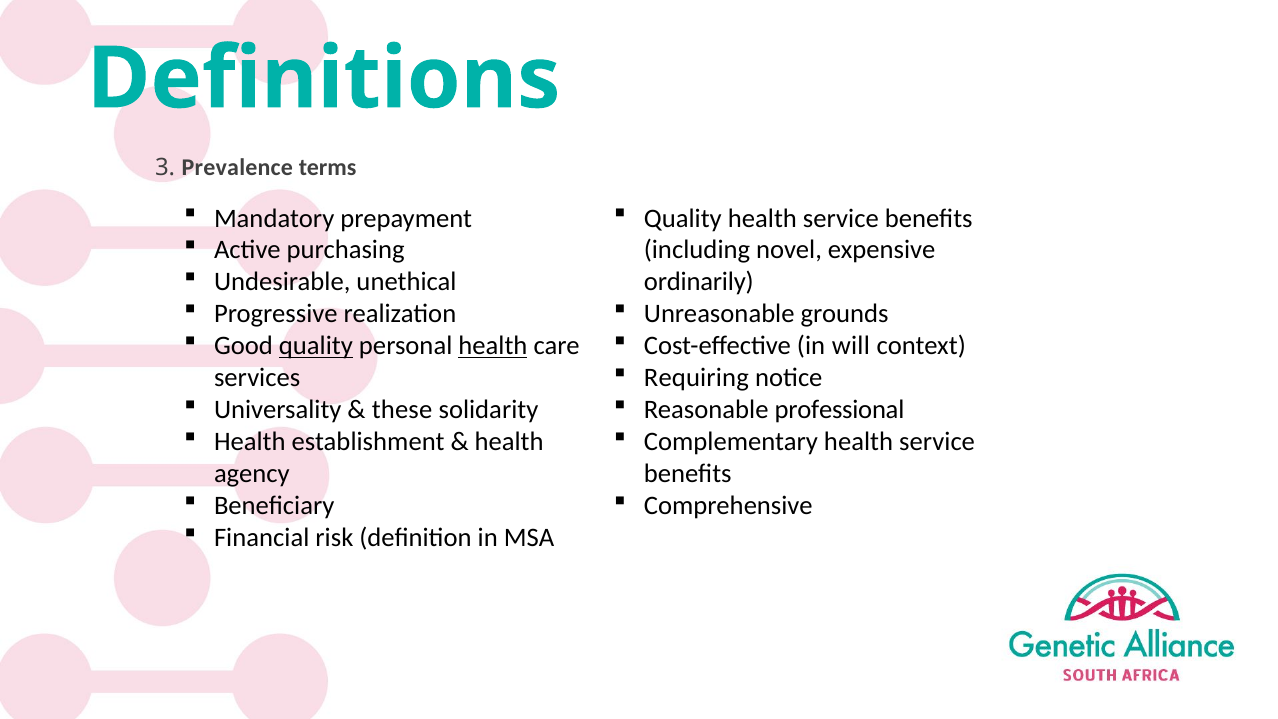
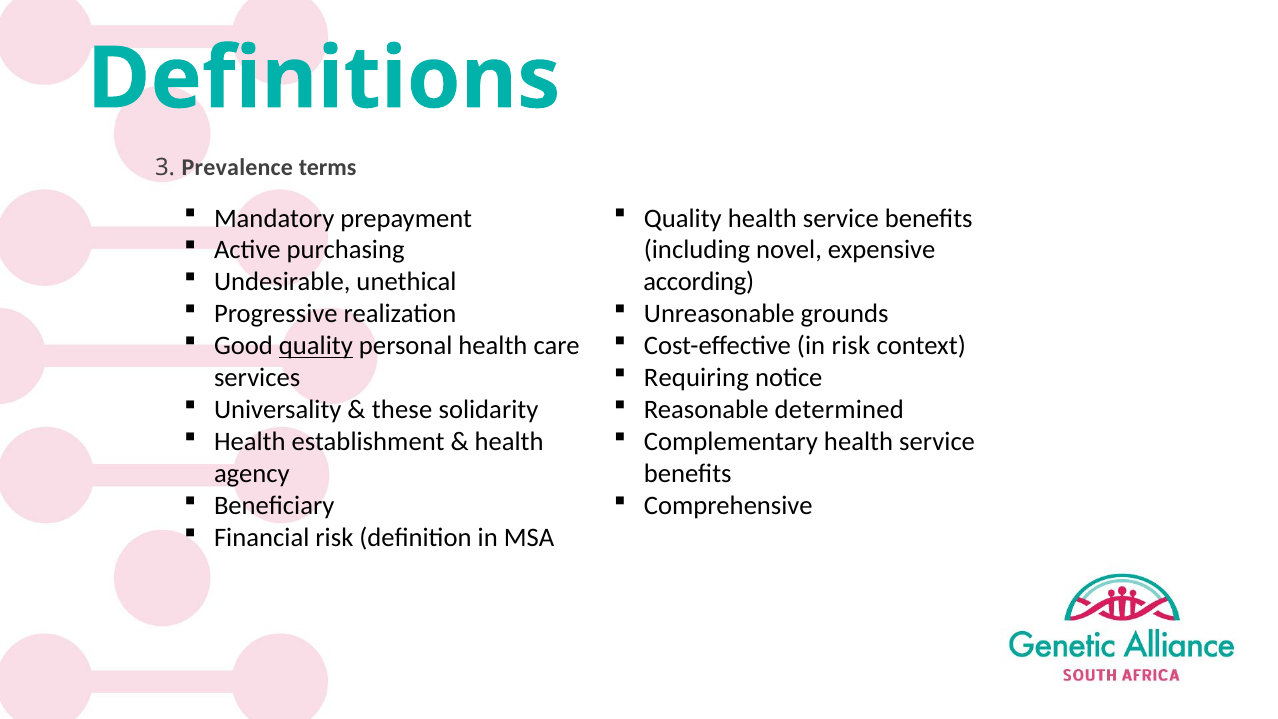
ordinarily: ordinarily -> according
health at (493, 346) underline: present -> none
in will: will -> risk
professional: professional -> determined
